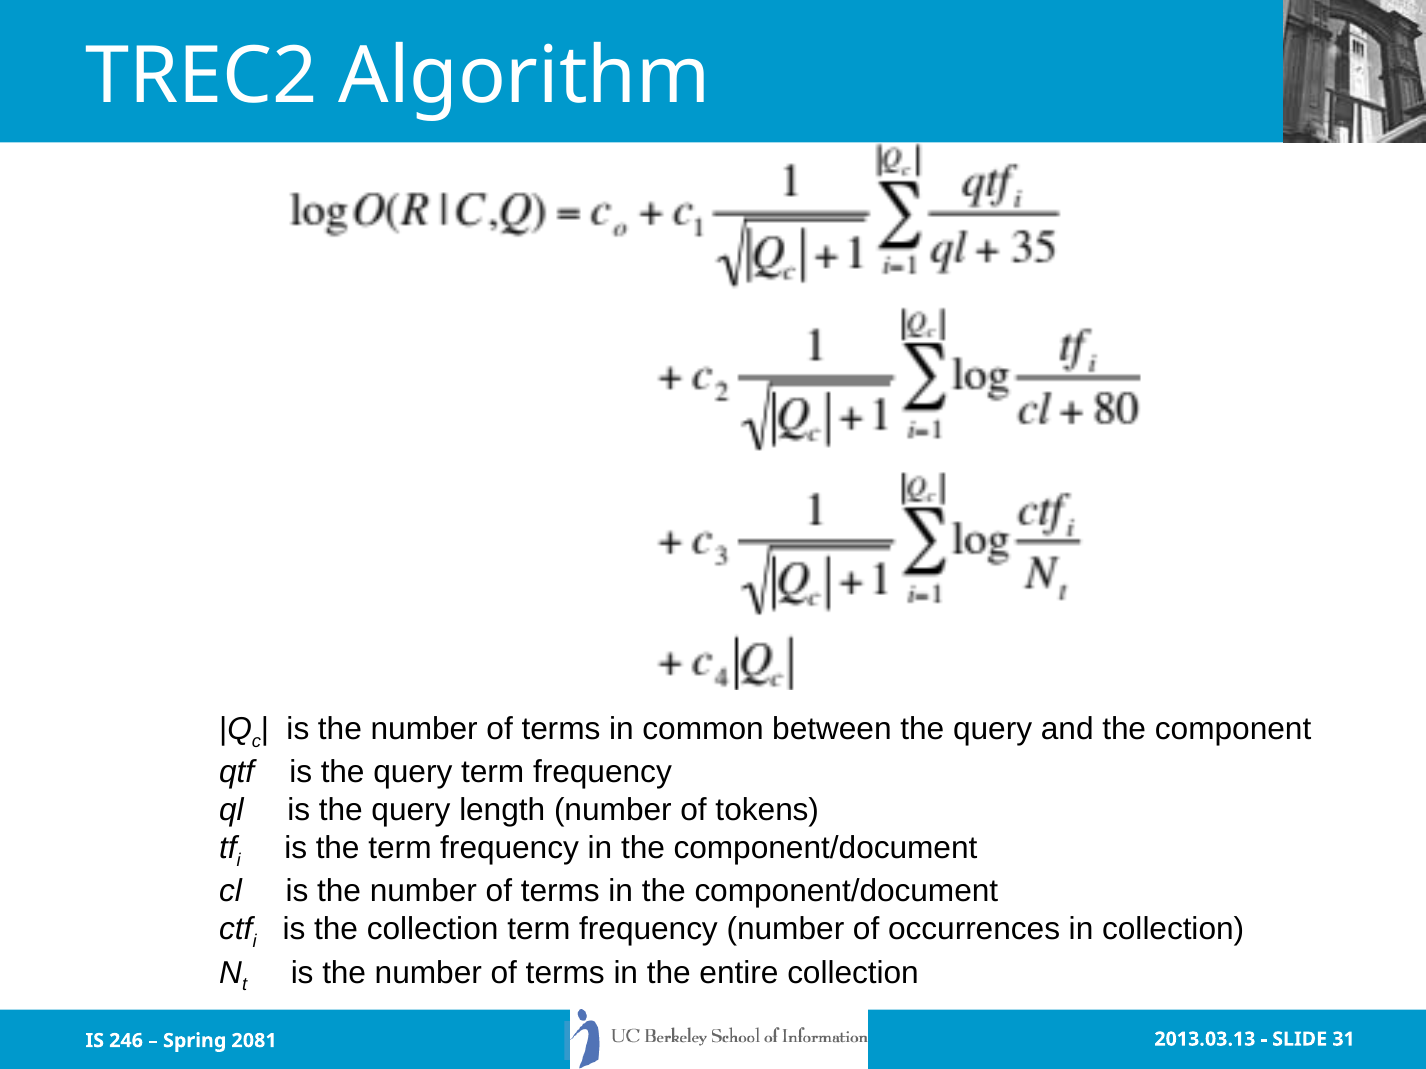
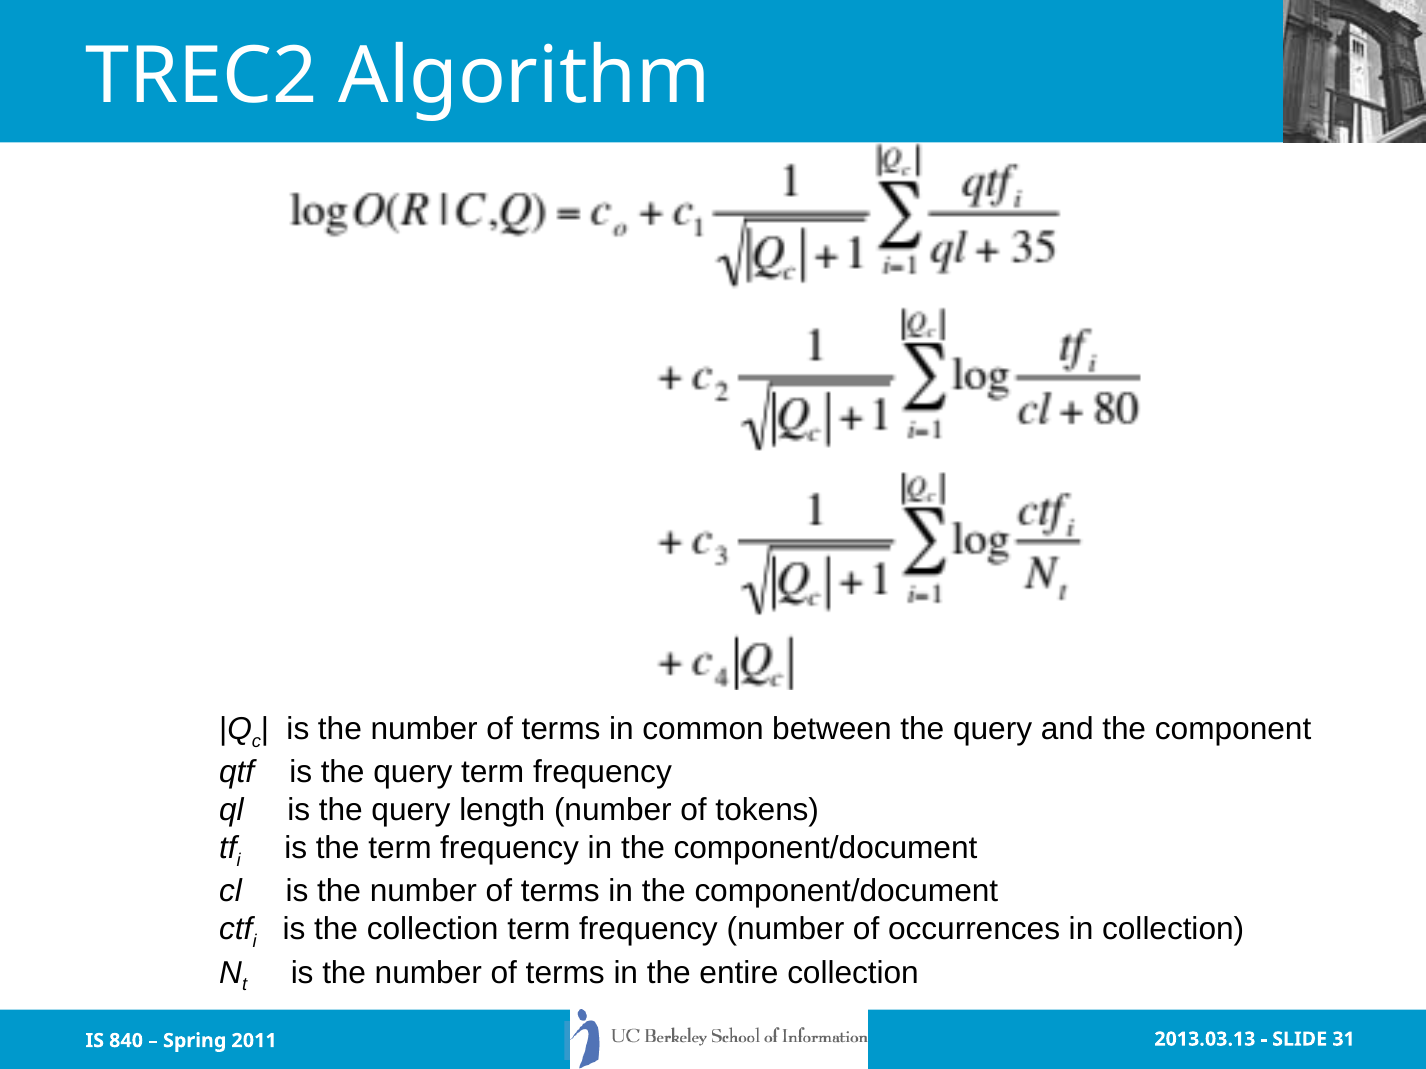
246: 246 -> 840
2081: 2081 -> 2011
